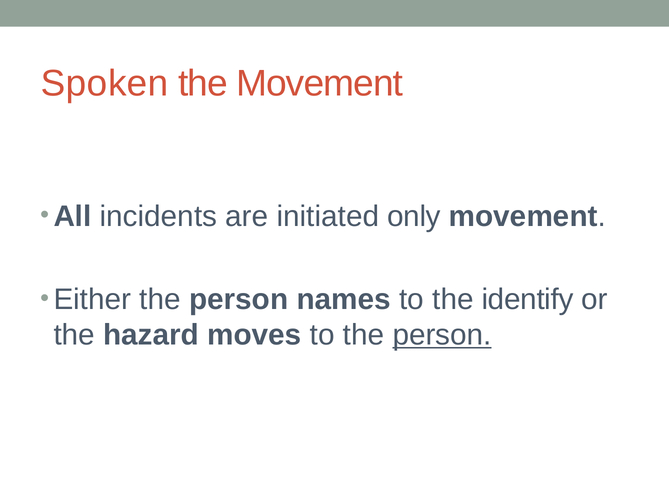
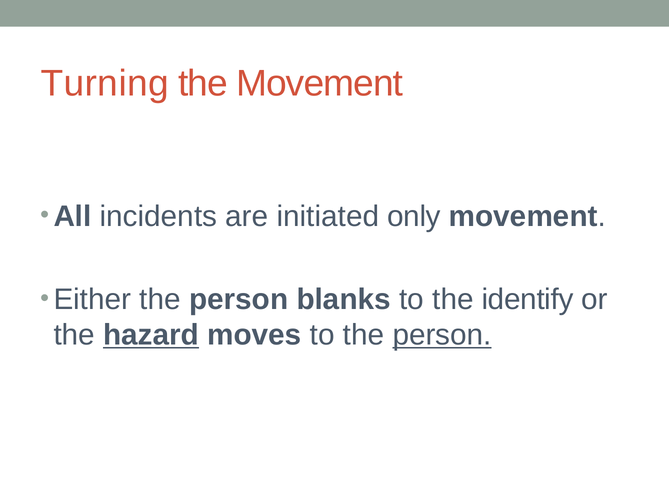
Spoken: Spoken -> Turning
names: names -> blanks
hazard underline: none -> present
